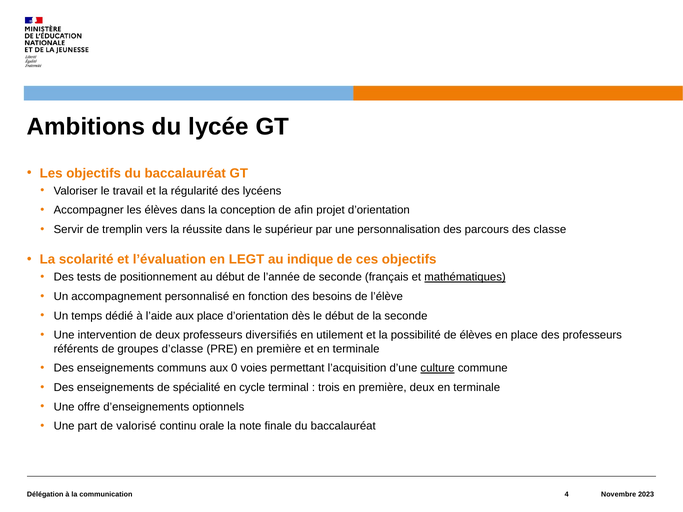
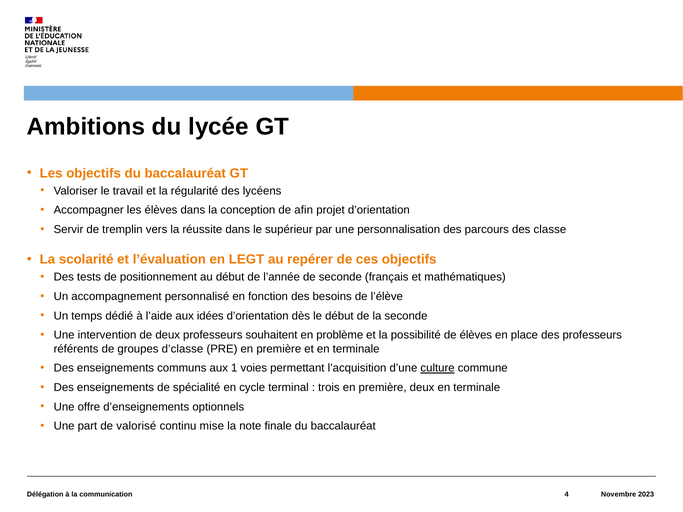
indique: indique -> repérer
mathématiques underline: present -> none
aux place: place -> idées
diversifiés: diversifiés -> souhaitent
utilement: utilement -> problème
0: 0 -> 1
orale: orale -> mise
